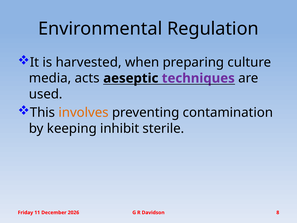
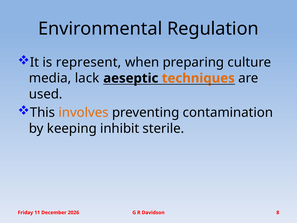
harvested: harvested -> represent
acts: acts -> lack
techniques colour: purple -> orange
